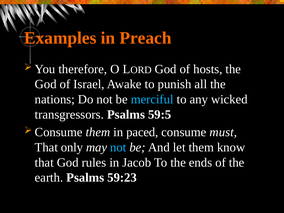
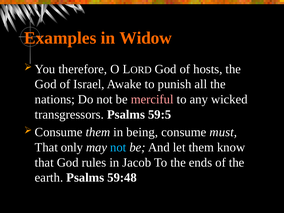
Preach: Preach -> Widow
merciful colour: light blue -> pink
paced: paced -> being
59:23: 59:23 -> 59:48
